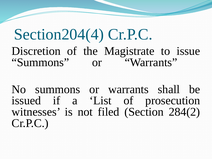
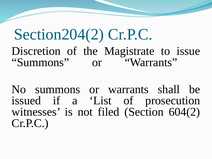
Section204(4: Section204(4 -> Section204(2
284(2: 284(2 -> 604(2
